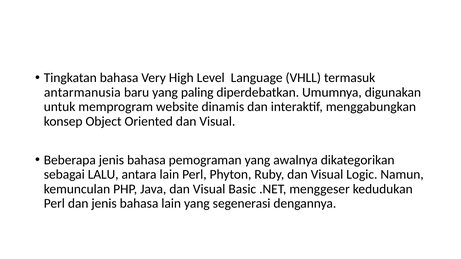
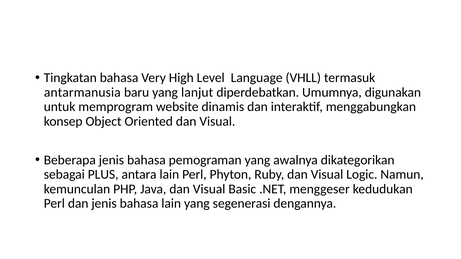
paling: paling -> lanjut
LALU: LALU -> PLUS
